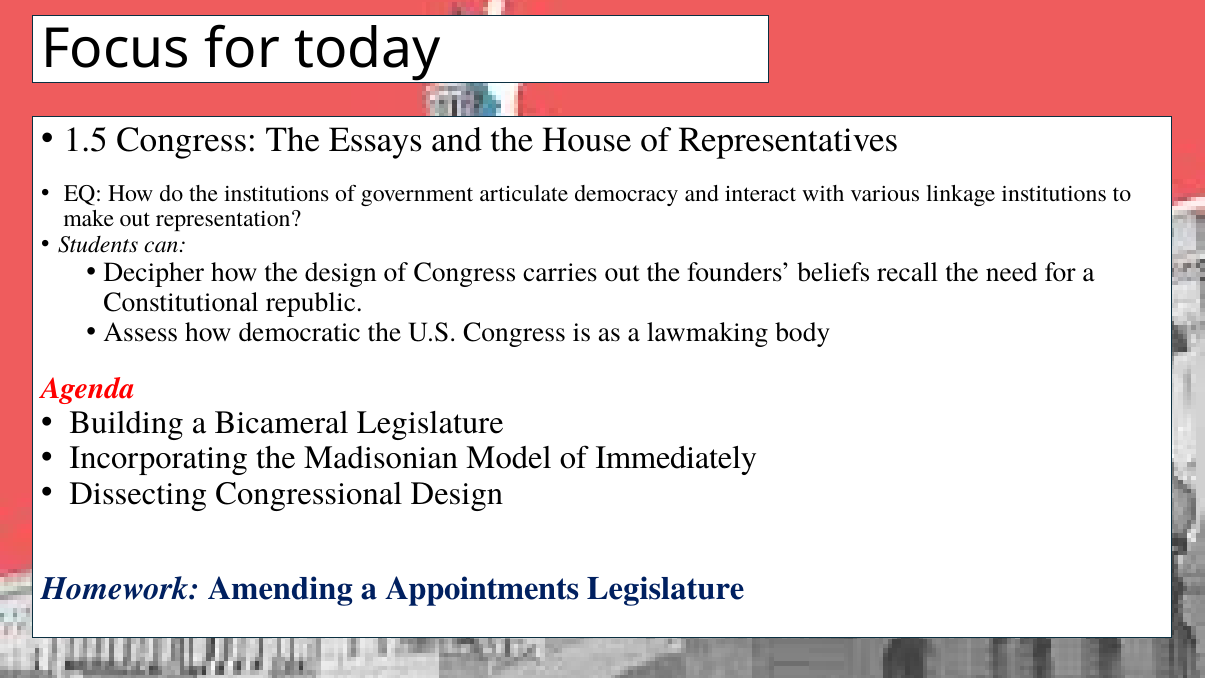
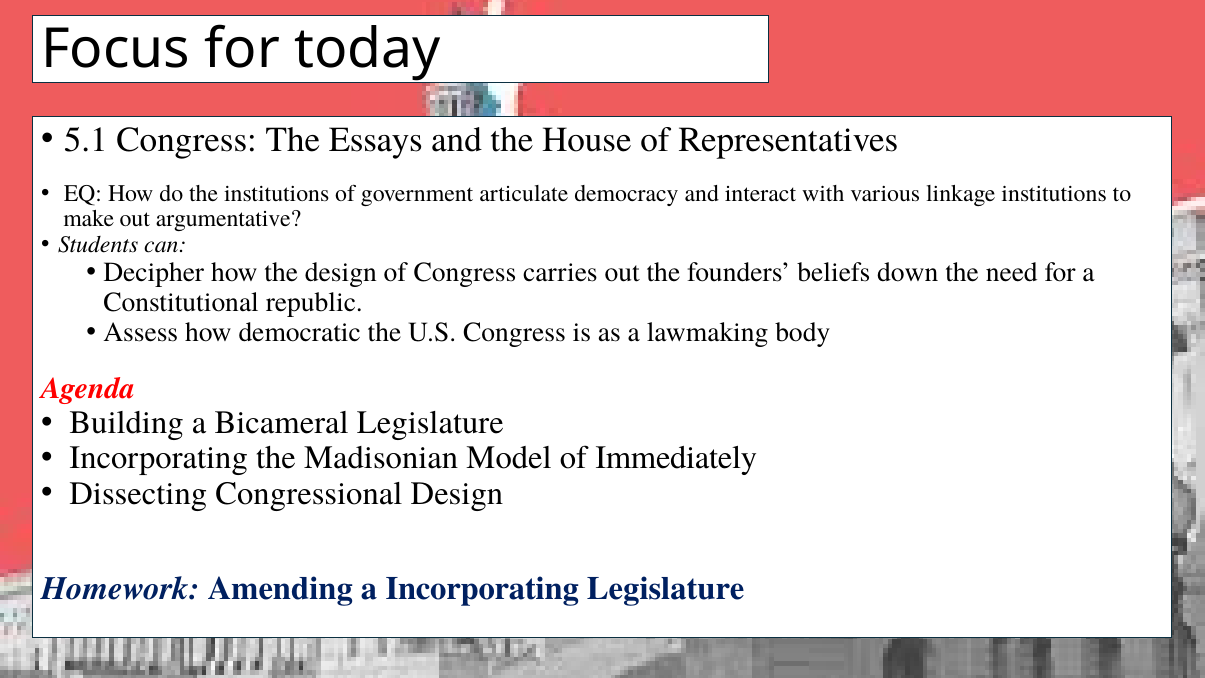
1.5: 1.5 -> 5.1
representation: representation -> argumentative
recall: recall -> down
a Appointments: Appointments -> Incorporating
